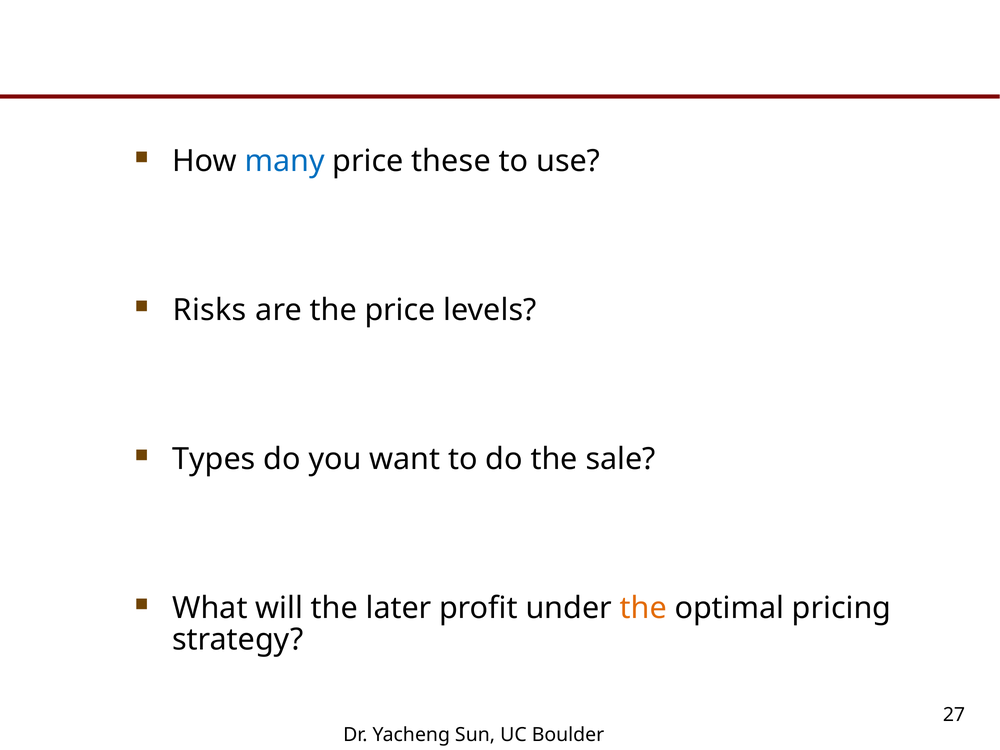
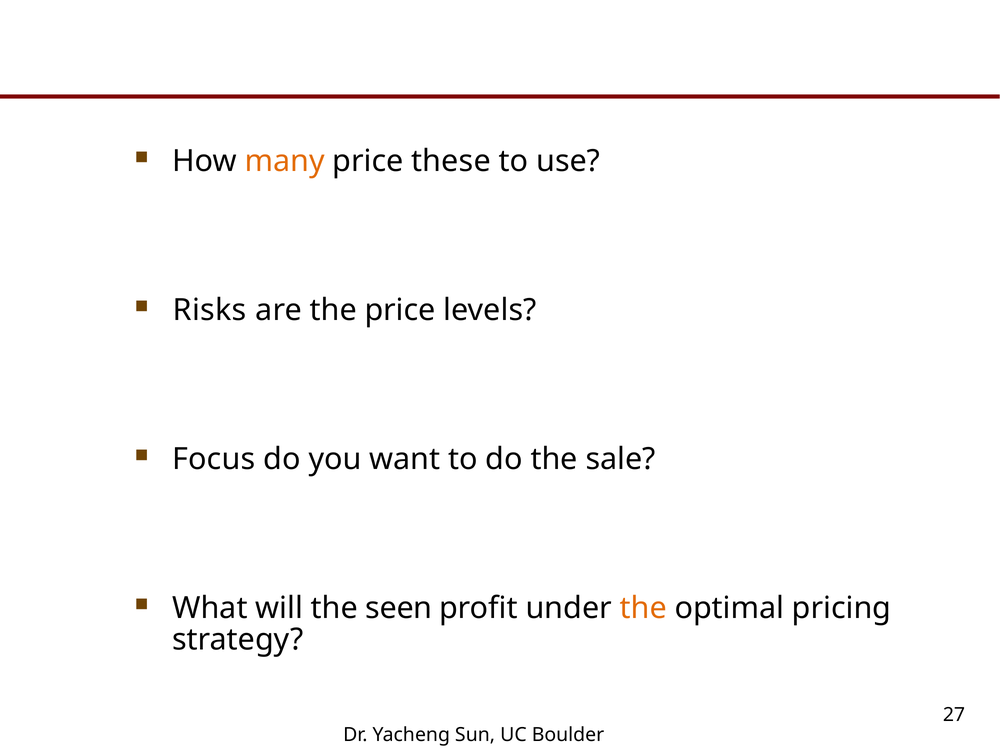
many colour: blue -> orange
Types: Types -> Focus
later: later -> seen
